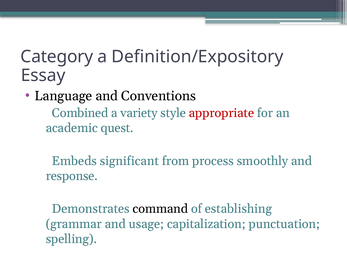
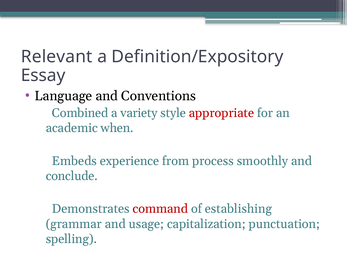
Category: Category -> Relevant
quest: quest -> when
significant: significant -> experience
response: response -> conclude
command colour: black -> red
